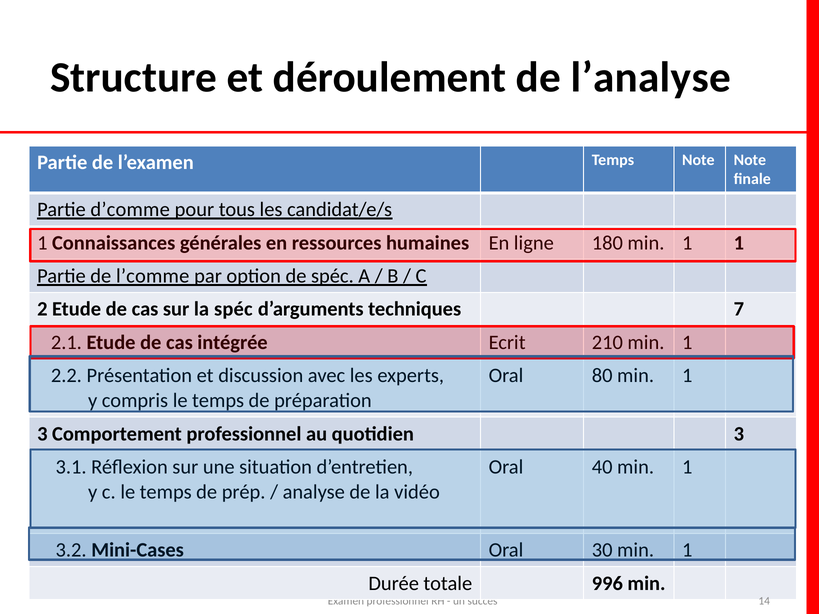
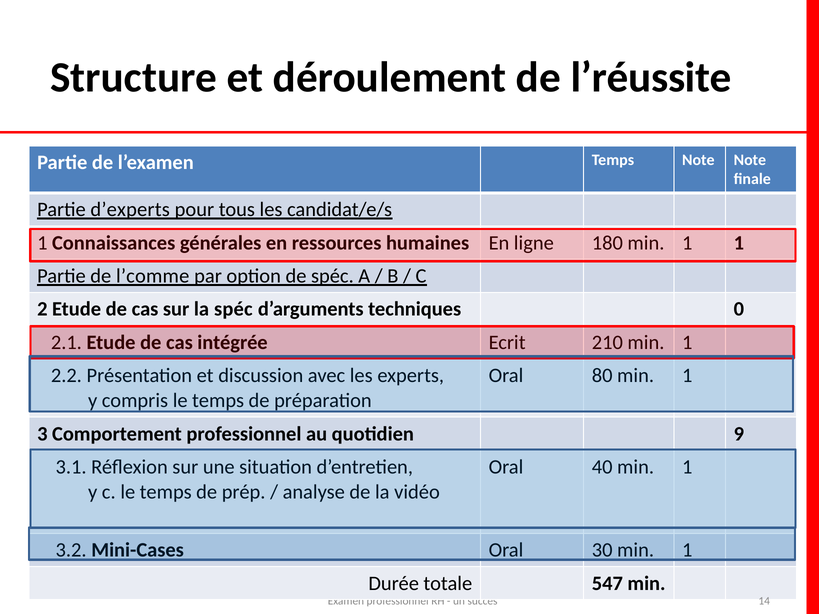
l’analyse: l’analyse -> l’réussite
d’comme: d’comme -> d’experts
7: 7 -> 0
quotidien 3: 3 -> 9
996: 996 -> 547
